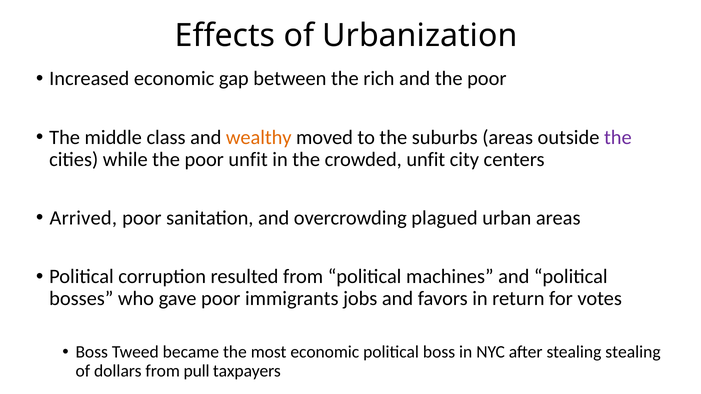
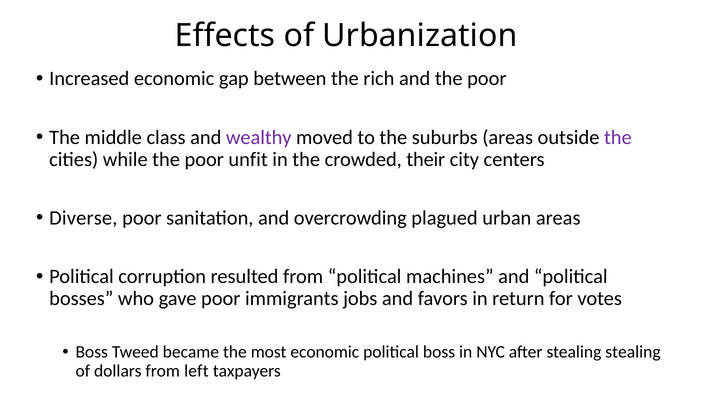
wealthy colour: orange -> purple
crowded unfit: unfit -> their
Arrived: Arrived -> Diverse
pull: pull -> left
